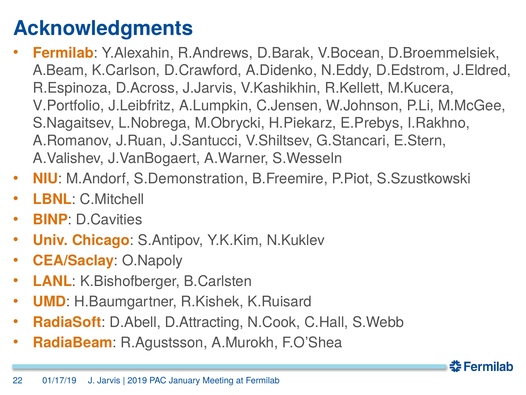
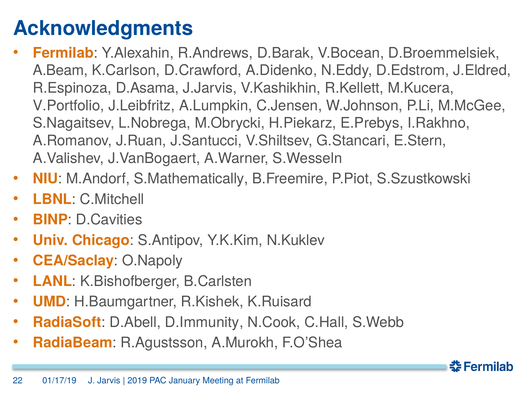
D.Across: D.Across -> D.Asama
S.Demonstration: S.Demonstration -> S.Mathematically
D.Attracting: D.Attracting -> D.Immunity
